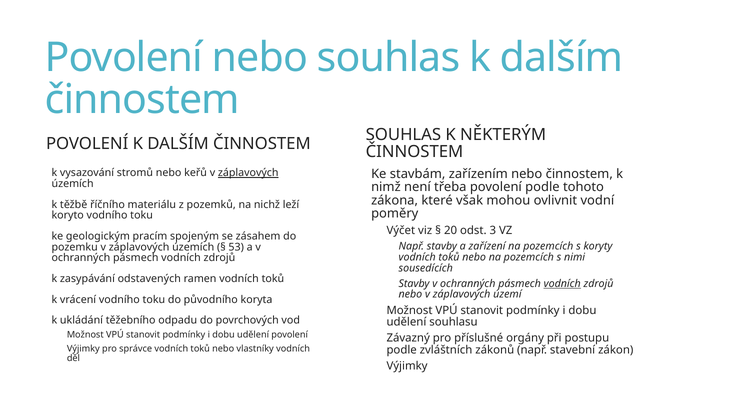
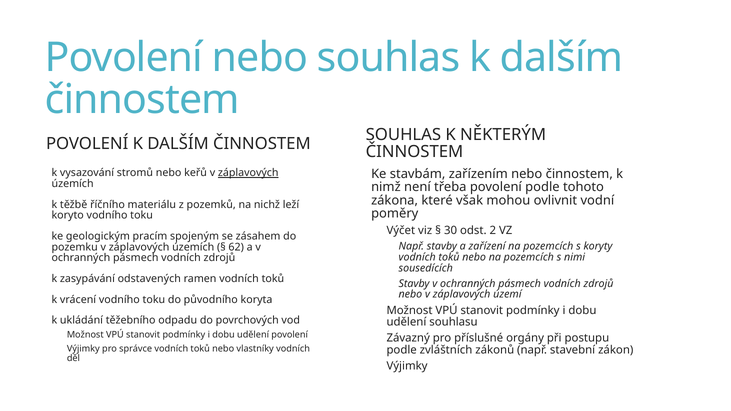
20: 20 -> 30
3: 3 -> 2
53: 53 -> 62
vodních at (562, 284) underline: present -> none
